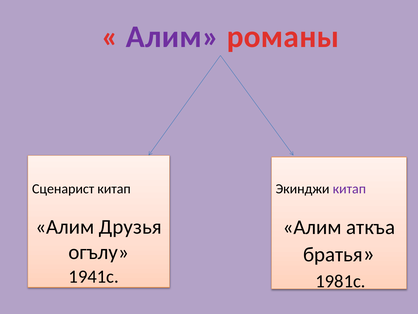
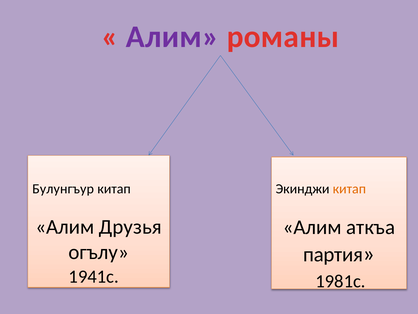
Сценарист: Сценарист -> Булунгъур
китап at (349, 189) colour: purple -> orange
братья: братья -> партия
